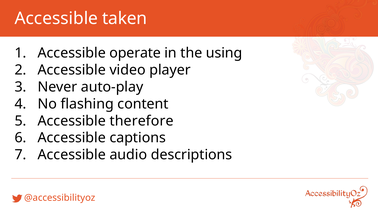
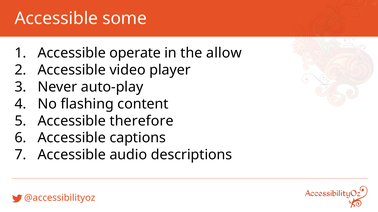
taken: taken -> some
using: using -> allow
